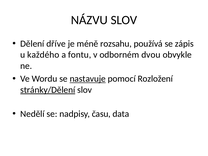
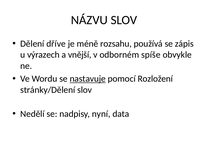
každého: každého -> výrazech
fontu: fontu -> vnější
dvou: dvou -> spíše
stránky/Dělení underline: present -> none
času: času -> nyní
